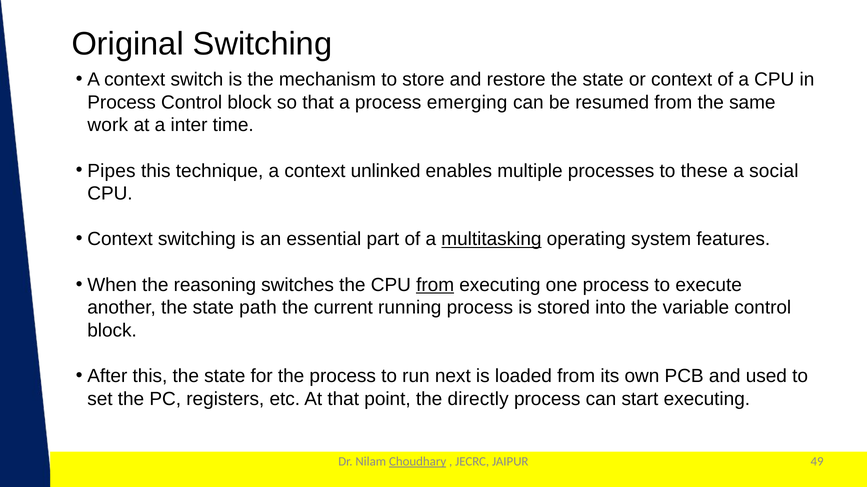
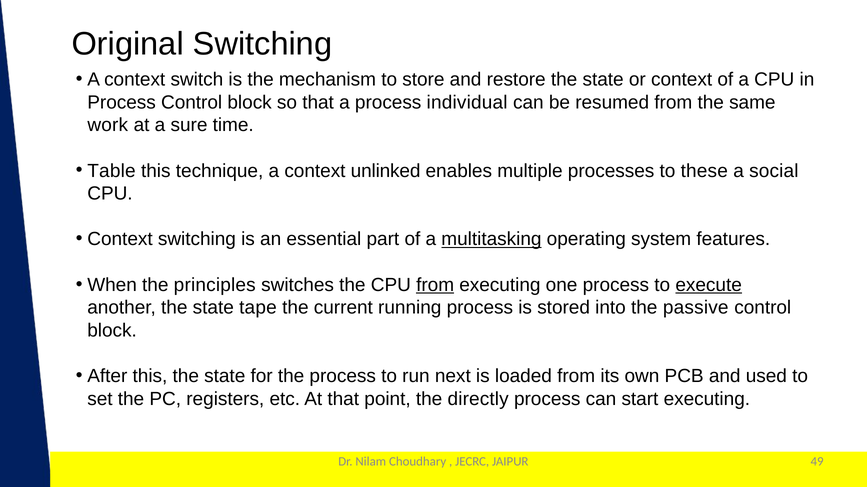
emerging: emerging -> individual
inter: inter -> sure
Pipes: Pipes -> Table
reasoning: reasoning -> principles
execute underline: none -> present
path: path -> tape
variable: variable -> passive
Choudhary underline: present -> none
